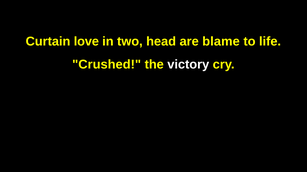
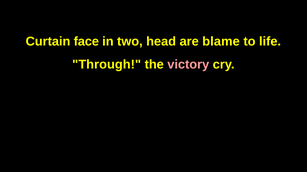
love: love -> face
Crushed: Crushed -> Through
victory colour: white -> pink
